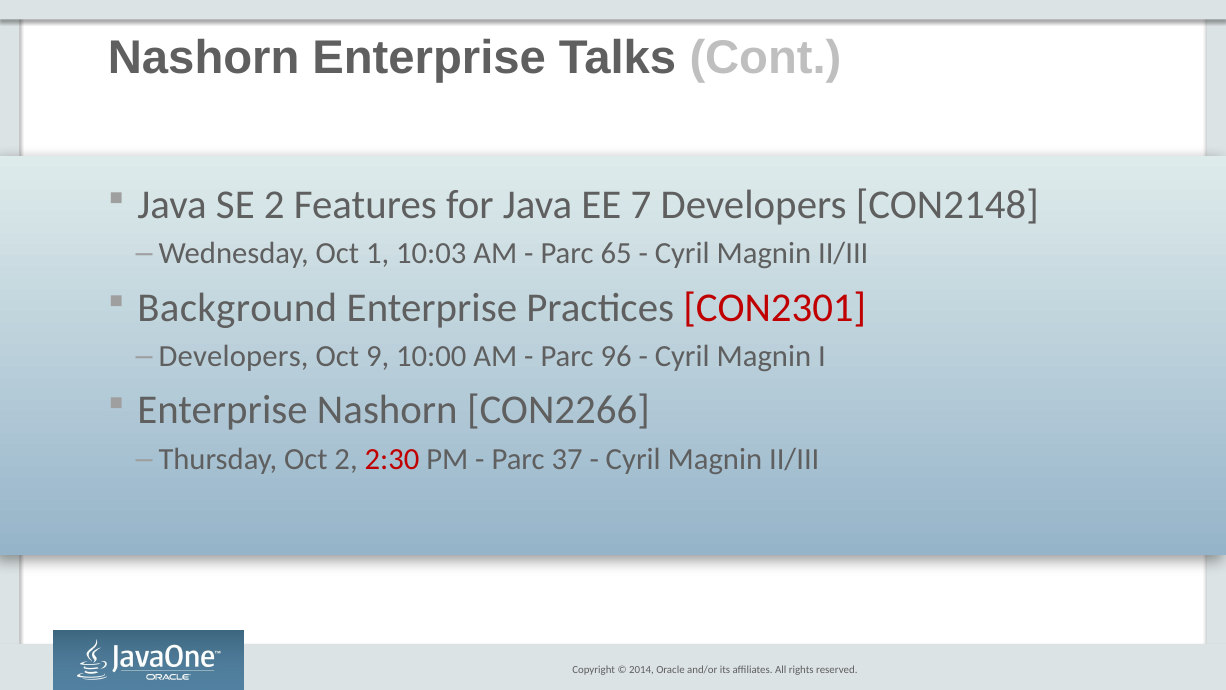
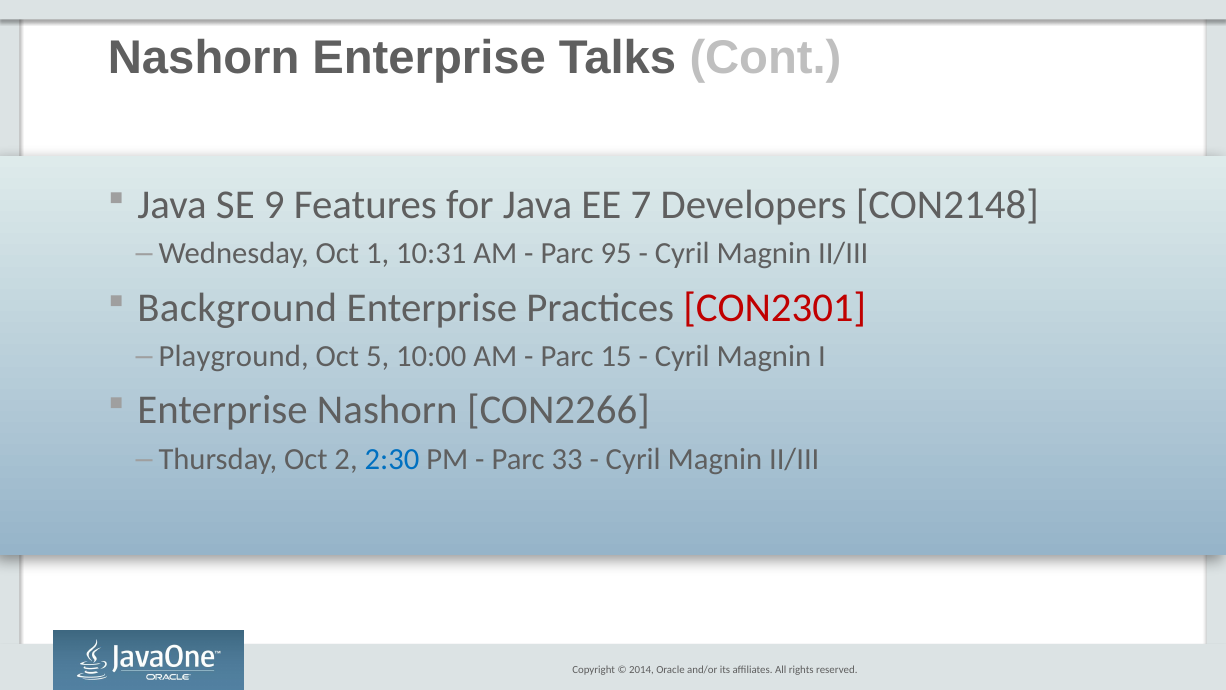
SE 2: 2 -> 9
10:03: 10:03 -> 10:31
65: 65 -> 95
Developers at (234, 356): Developers -> Playground
9: 9 -> 5
96: 96 -> 15
2:30 colour: red -> blue
37: 37 -> 33
